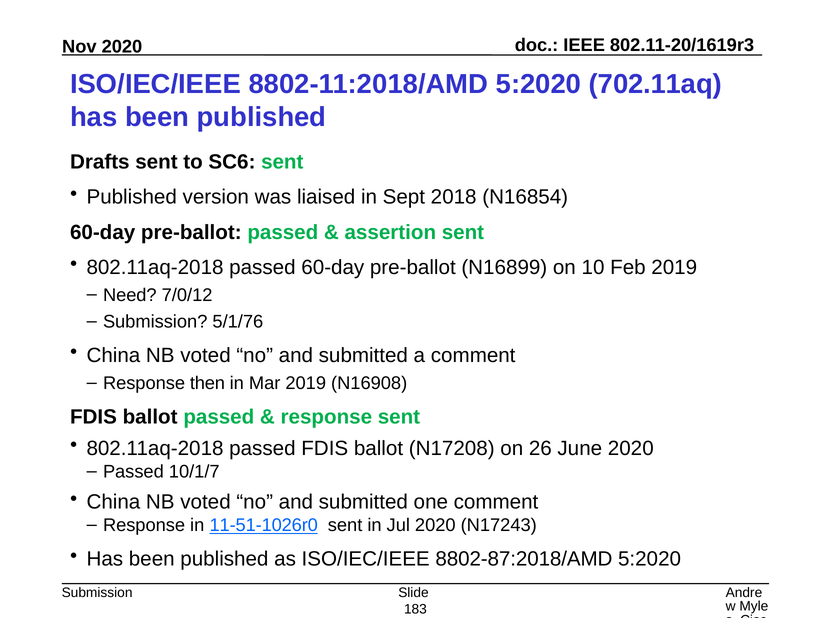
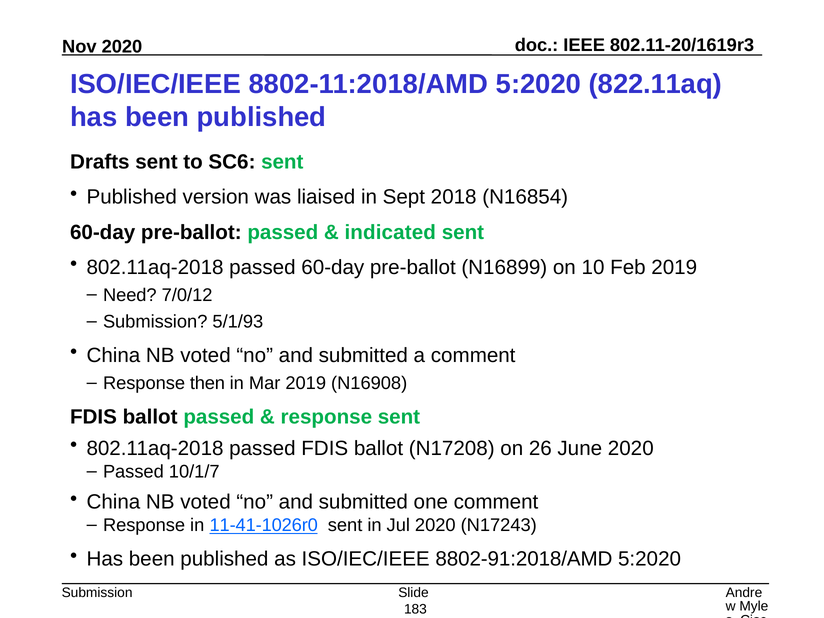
702.11aq: 702.11aq -> 822.11aq
assertion: assertion -> indicated
5/1/76: 5/1/76 -> 5/1/93
11-51-1026r0: 11-51-1026r0 -> 11-41-1026r0
8802-87:2018/AMD: 8802-87:2018/AMD -> 8802-91:2018/AMD
